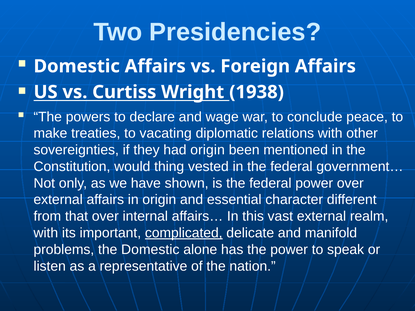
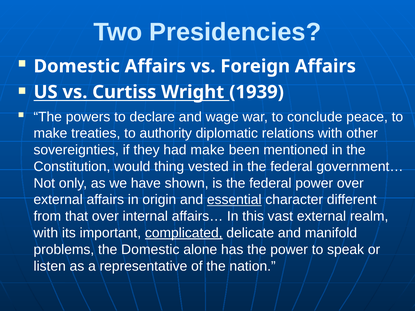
1938: 1938 -> 1939
vacating: vacating -> authority
had origin: origin -> make
essential underline: none -> present
